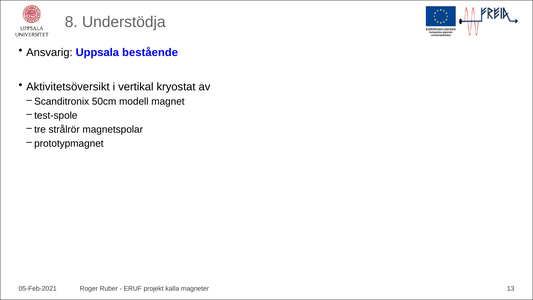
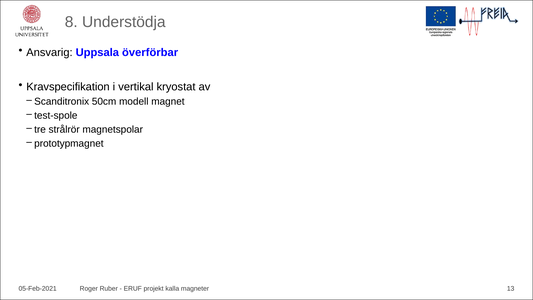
bestående: bestående -> överförbar
Aktivitetsöversikt: Aktivitetsöversikt -> Kravspecifikation
